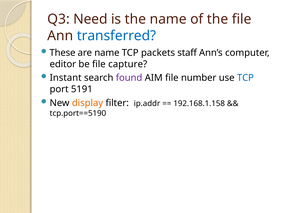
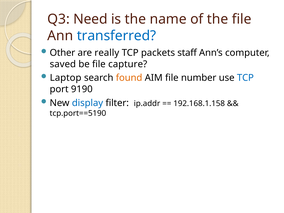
These: These -> Other
are name: name -> really
editor: editor -> saved
Instant: Instant -> Laptop
found colour: purple -> orange
5191: 5191 -> 9190
display colour: orange -> blue
